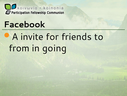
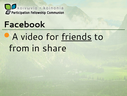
invite: invite -> video
friends underline: none -> present
going: going -> share
